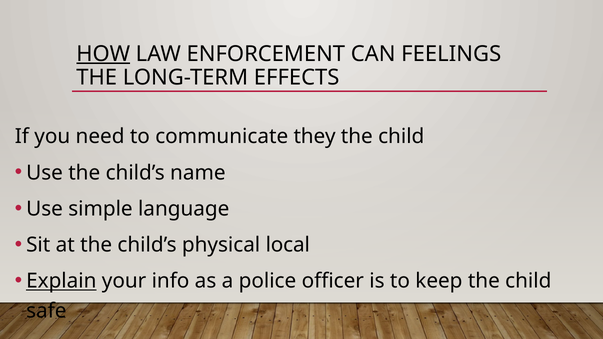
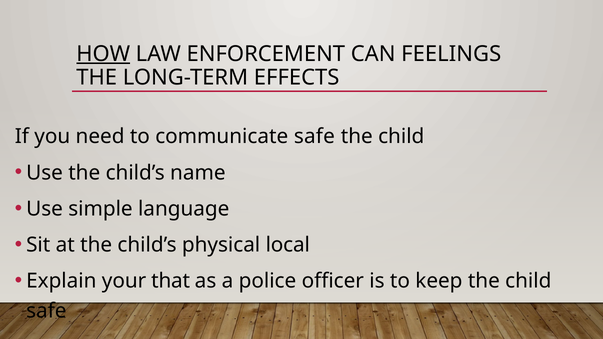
communicate they: they -> safe
Explain underline: present -> none
info: info -> that
